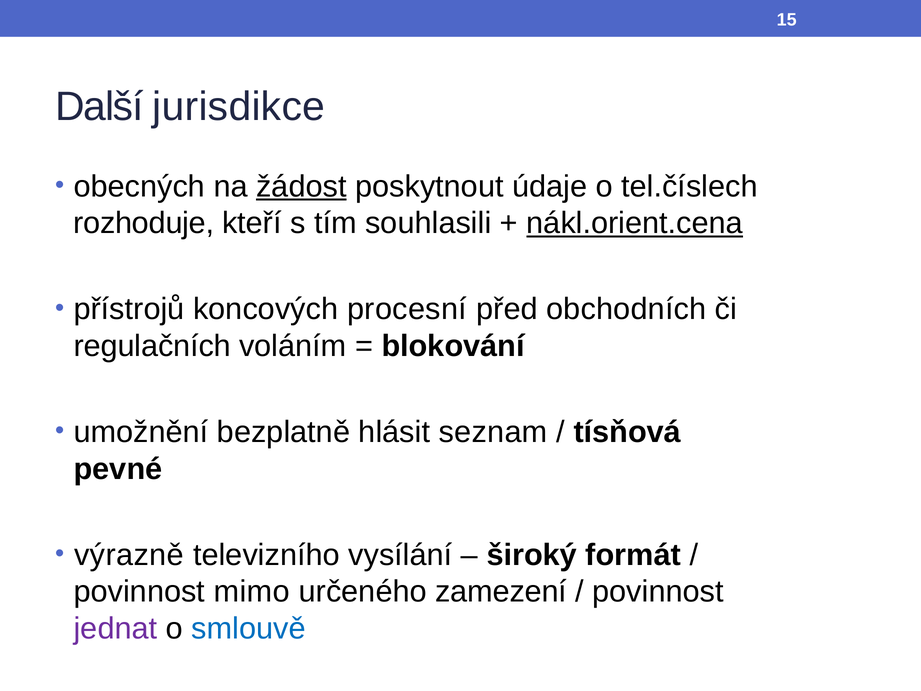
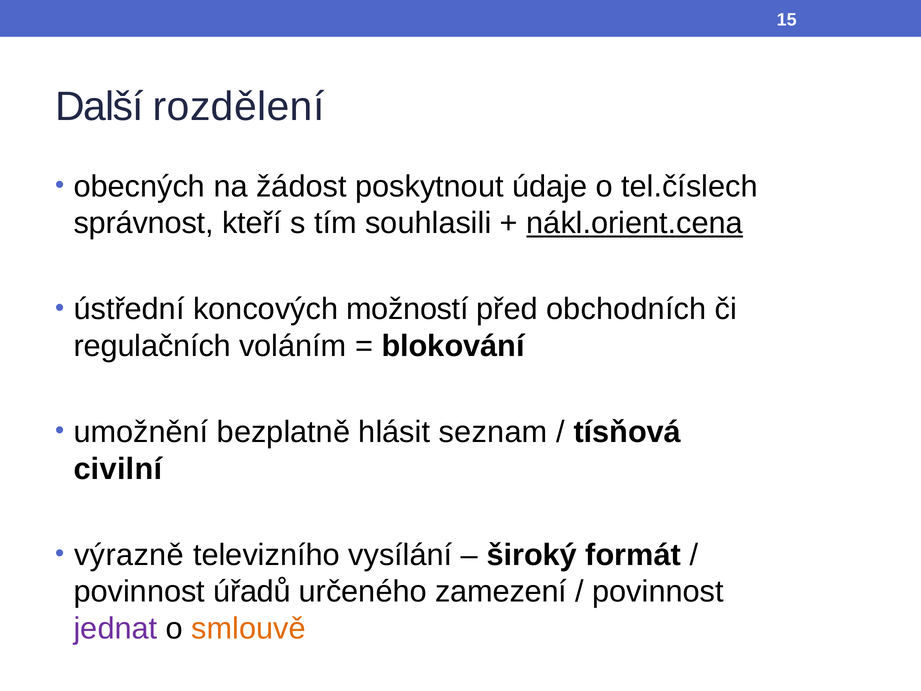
jurisdikce: jurisdikce -> rozdělení
žádost underline: present -> none
rozhoduje: rozhoduje -> správnost
přístrojů: přístrojů -> ústřední
procesní: procesní -> možností
pevné: pevné -> civilní
mimo: mimo -> úřadů
smlouvě colour: blue -> orange
